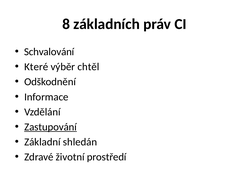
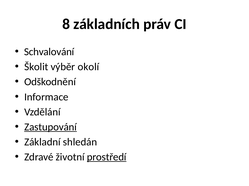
Které: Které -> Školit
chtěl: chtěl -> okolí
prostředí underline: none -> present
